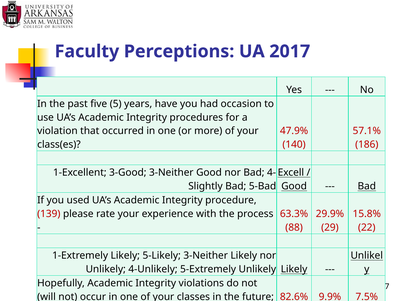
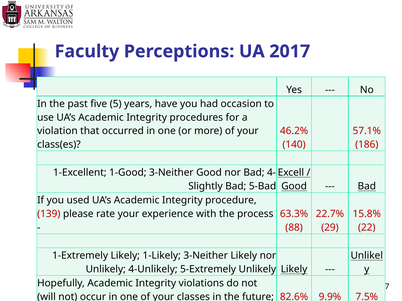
47.9%: 47.9% -> 46.2%
3-Good: 3-Good -> 1-Good
29.9%: 29.9% -> 22.7%
5-Likely: 5-Likely -> 1-Likely
